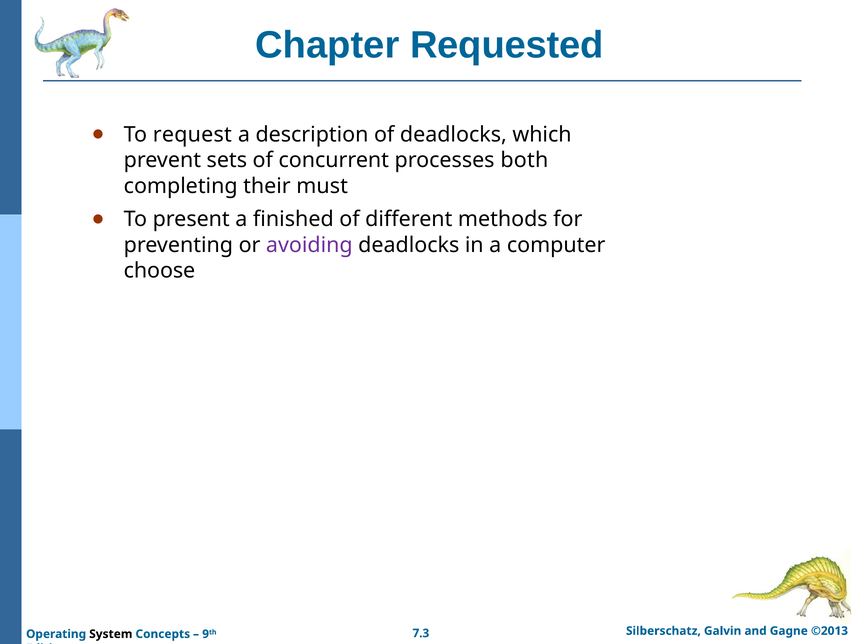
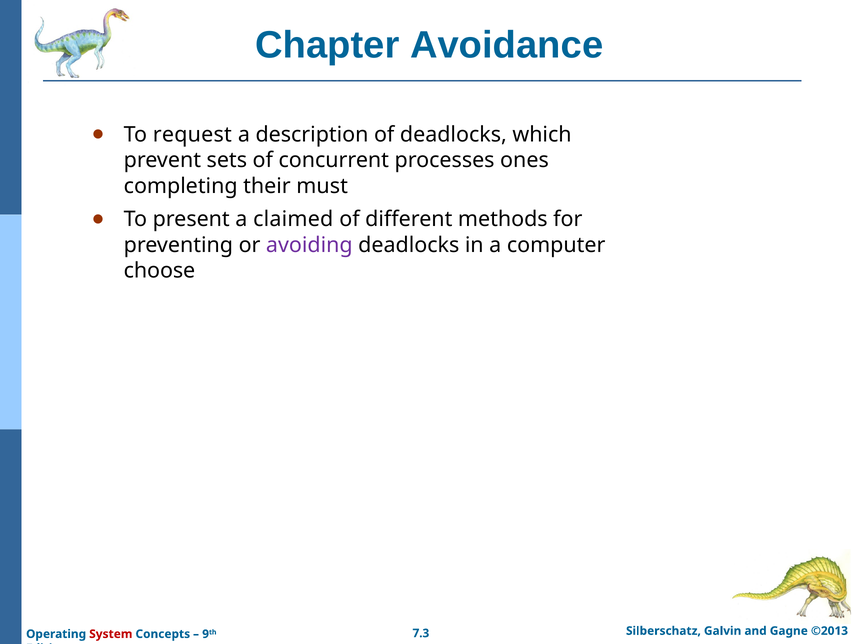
Requested: Requested -> Avoidance
both: both -> ones
finished: finished -> claimed
System colour: black -> red
